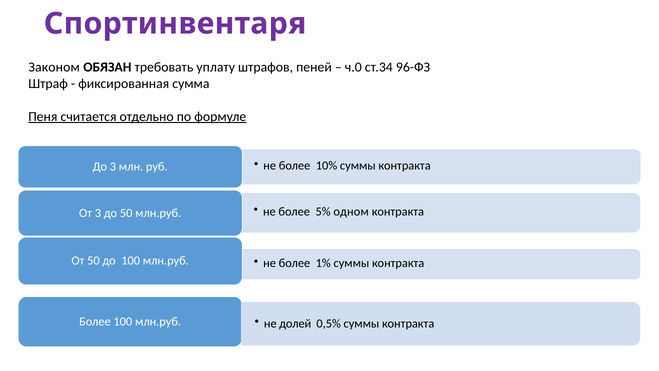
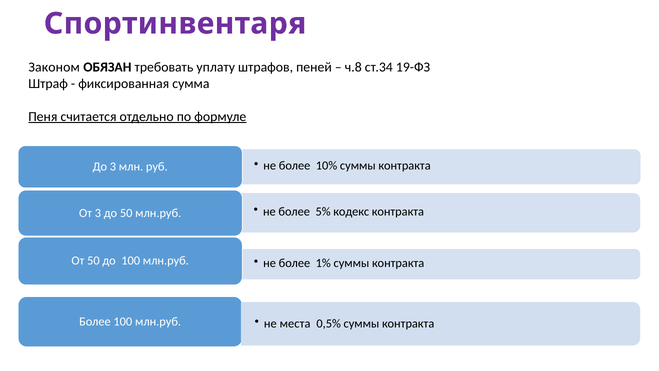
ч.0: ч.0 -> ч.8
96-ФЗ: 96-ФЗ -> 19-ФЗ
одном: одном -> кодекс
долей: долей -> места
